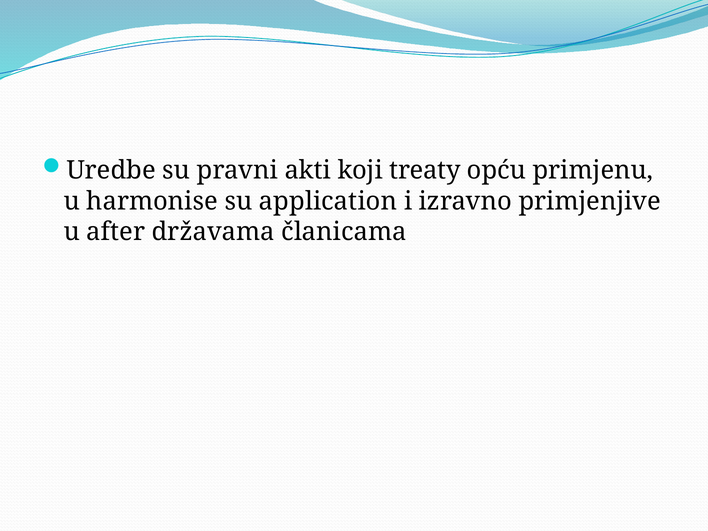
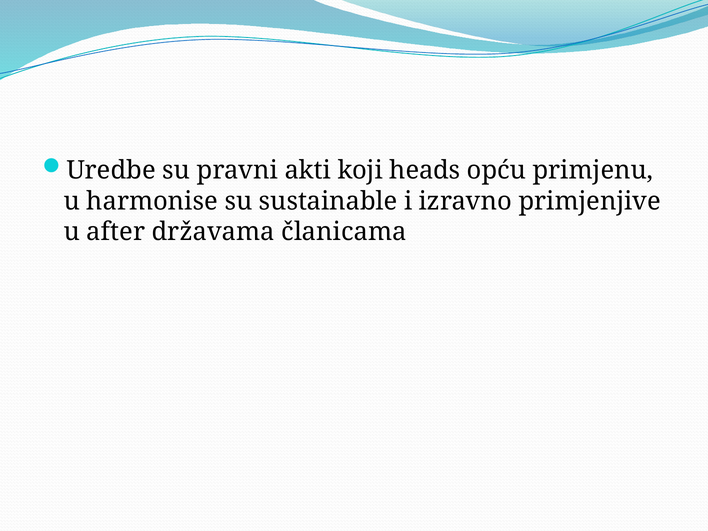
treaty: treaty -> heads
application: application -> sustainable
